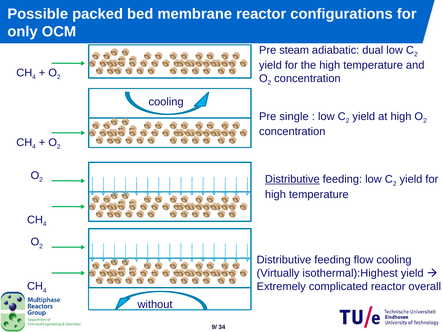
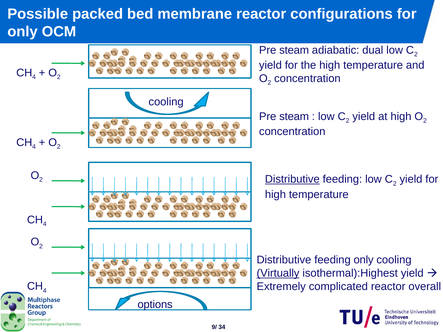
single at (294, 117): single -> steam
feeding flow: flow -> only
Virtually underline: none -> present
without: without -> options
